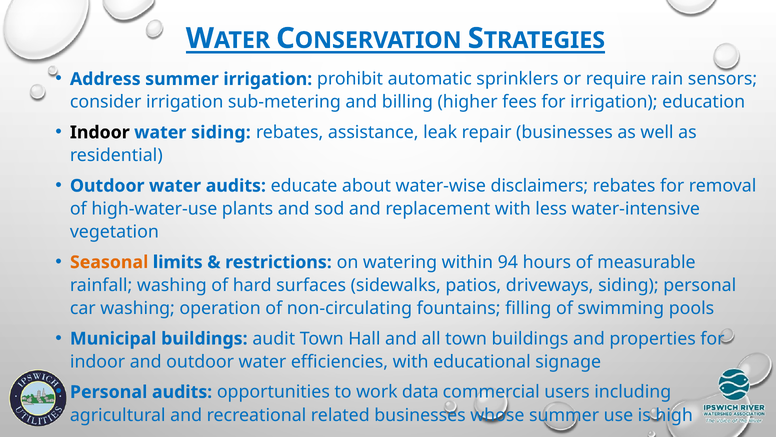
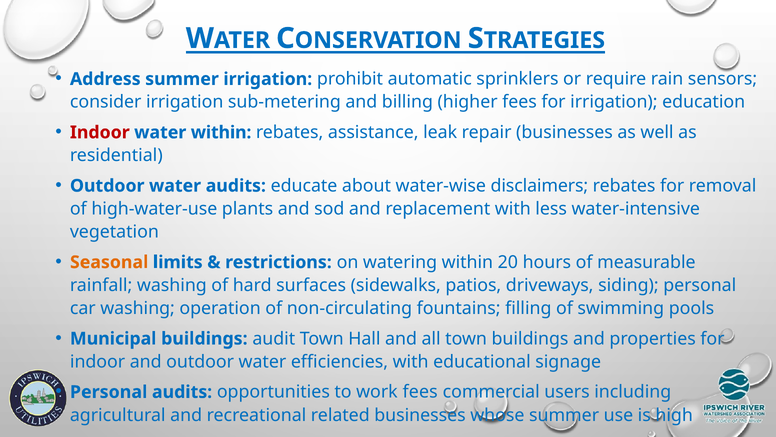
Indoor at (100, 132) colour: black -> red
water siding: siding -> within
94: 94 -> 20
work data: data -> fees
